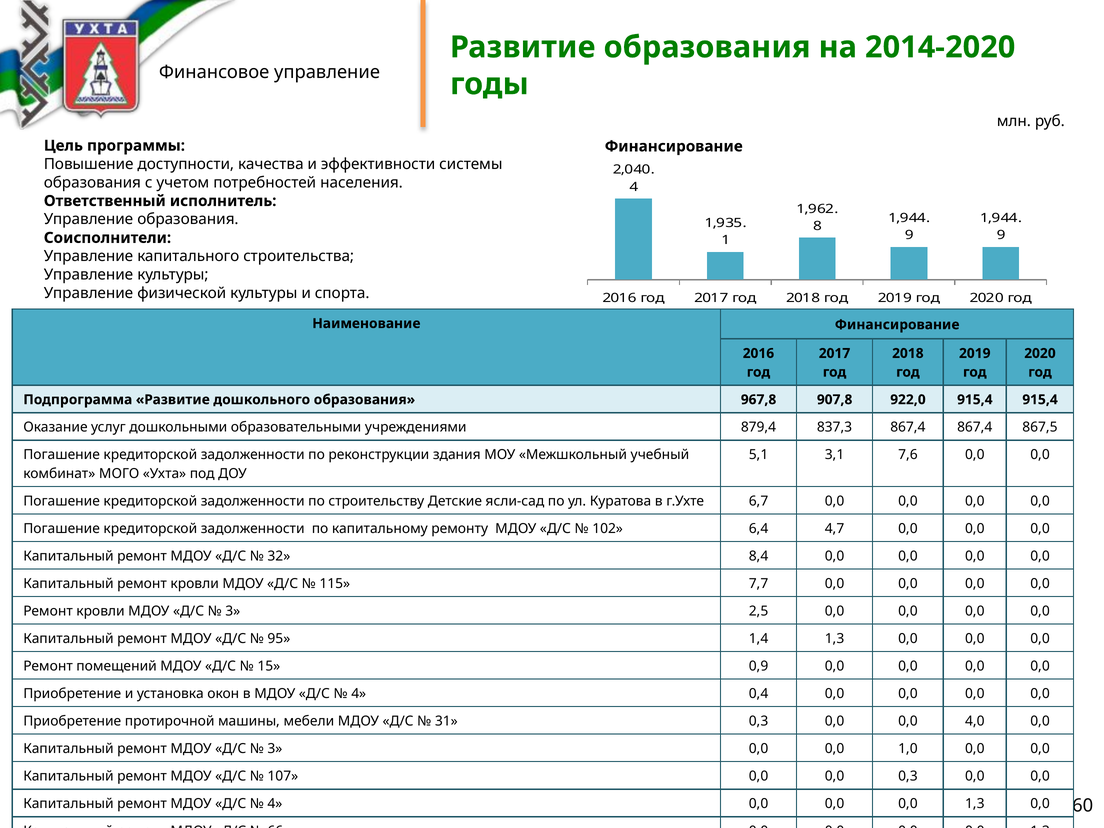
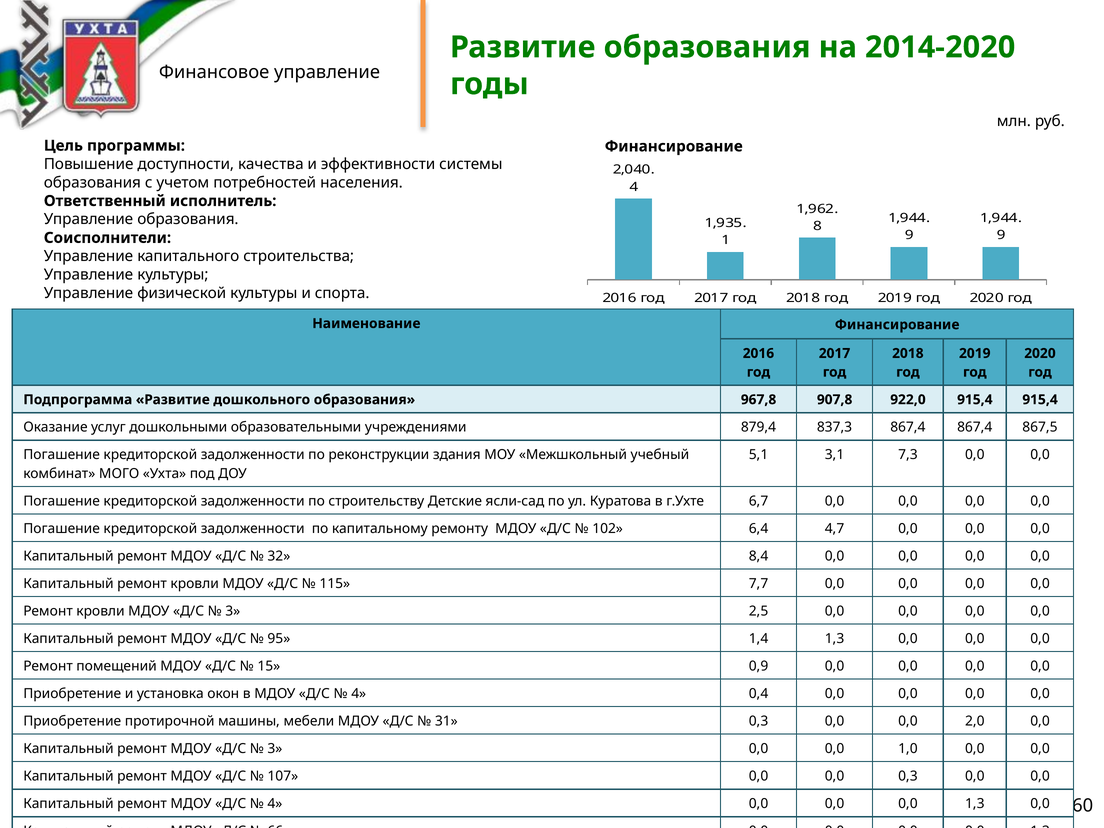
7,6: 7,6 -> 7,3
4,0: 4,0 -> 2,0
